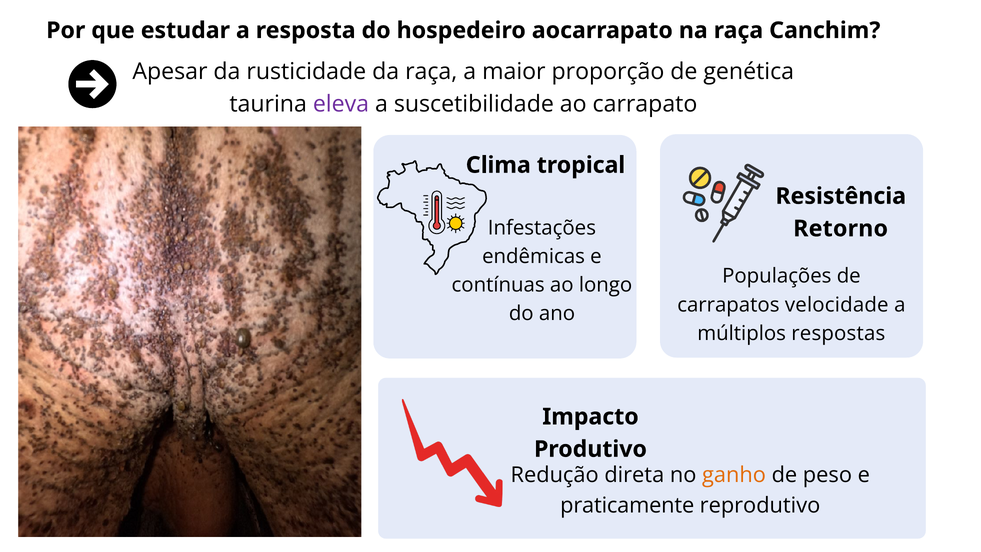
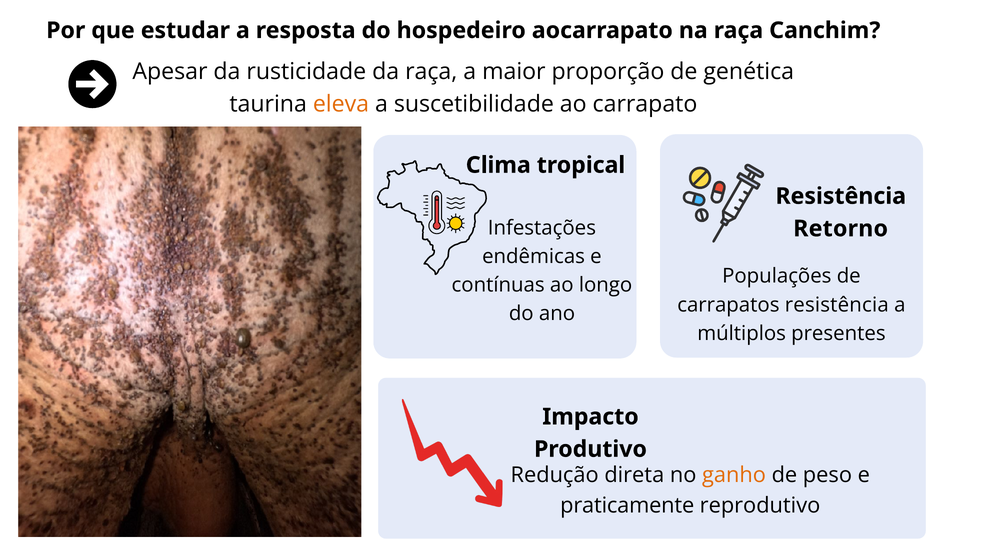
eleva colour: purple -> orange
carrapatos velocidade: velocidade -> resistência
respostas: respostas -> presentes
